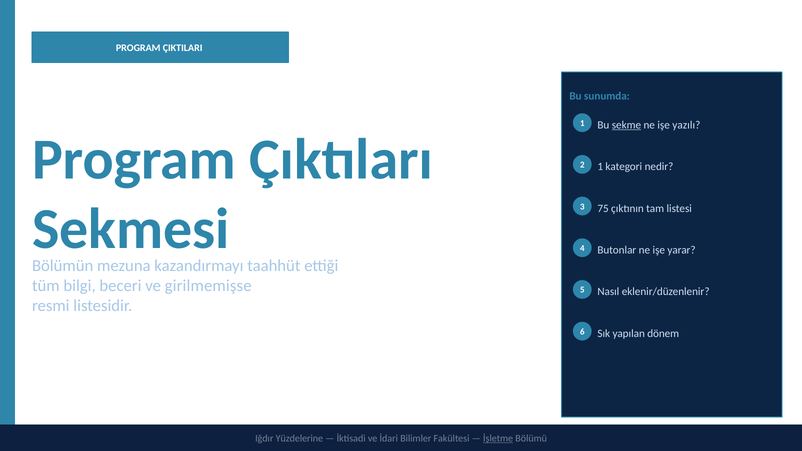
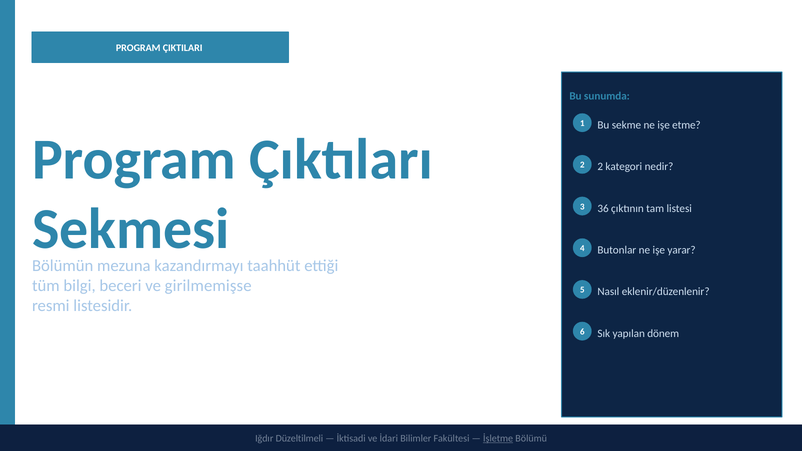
sekme underline: present -> none
yazılı: yazılı -> etme
2 1: 1 -> 2
75: 75 -> 36
Yüzdelerine: Yüzdelerine -> Düzeltilmeli
